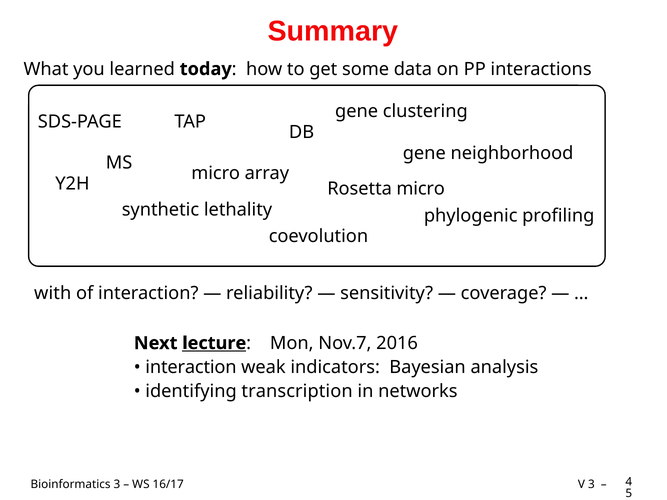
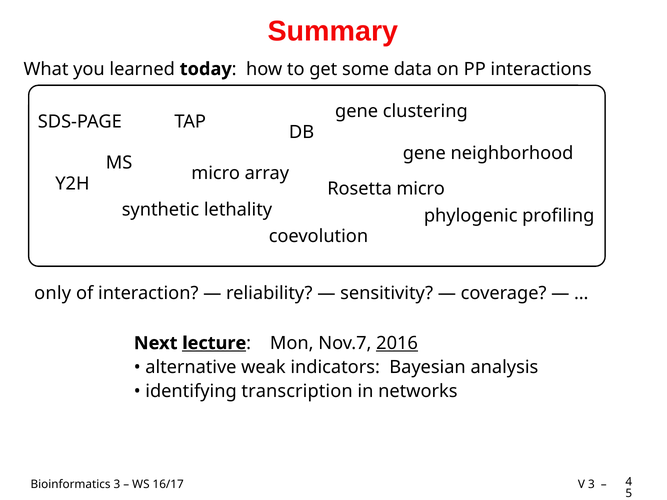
with: with -> only
2016 underline: none -> present
interaction at (191, 367): interaction -> alternative
